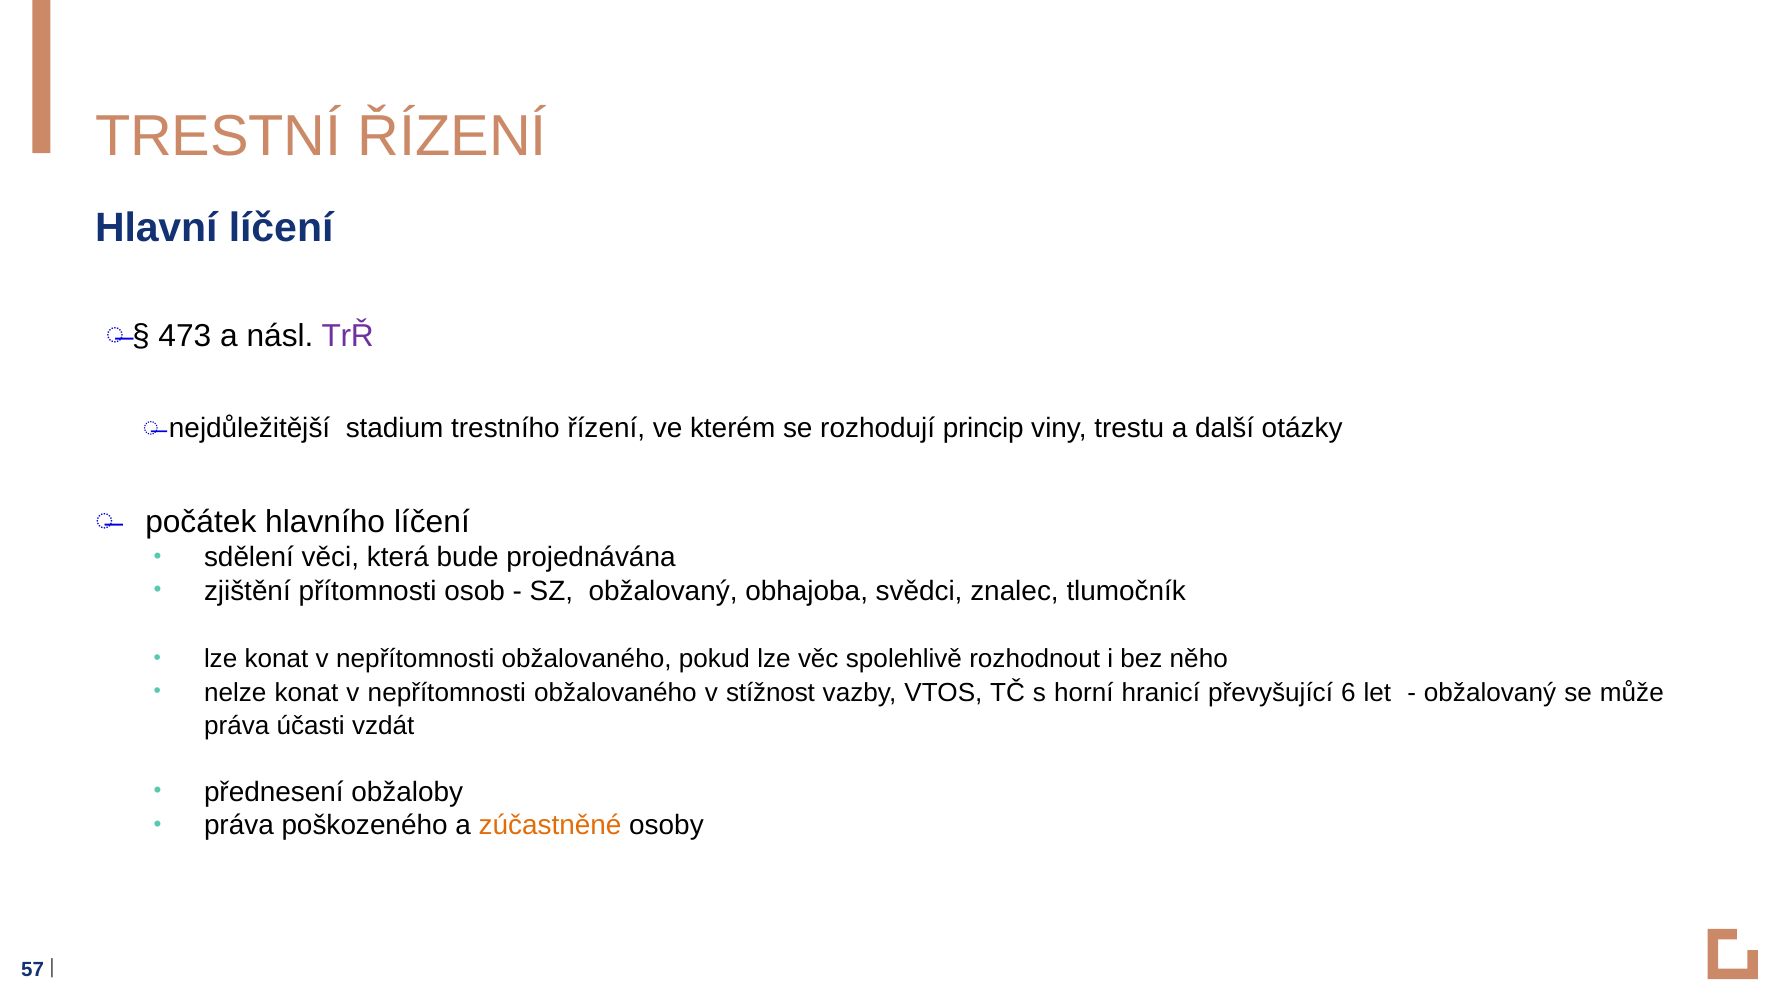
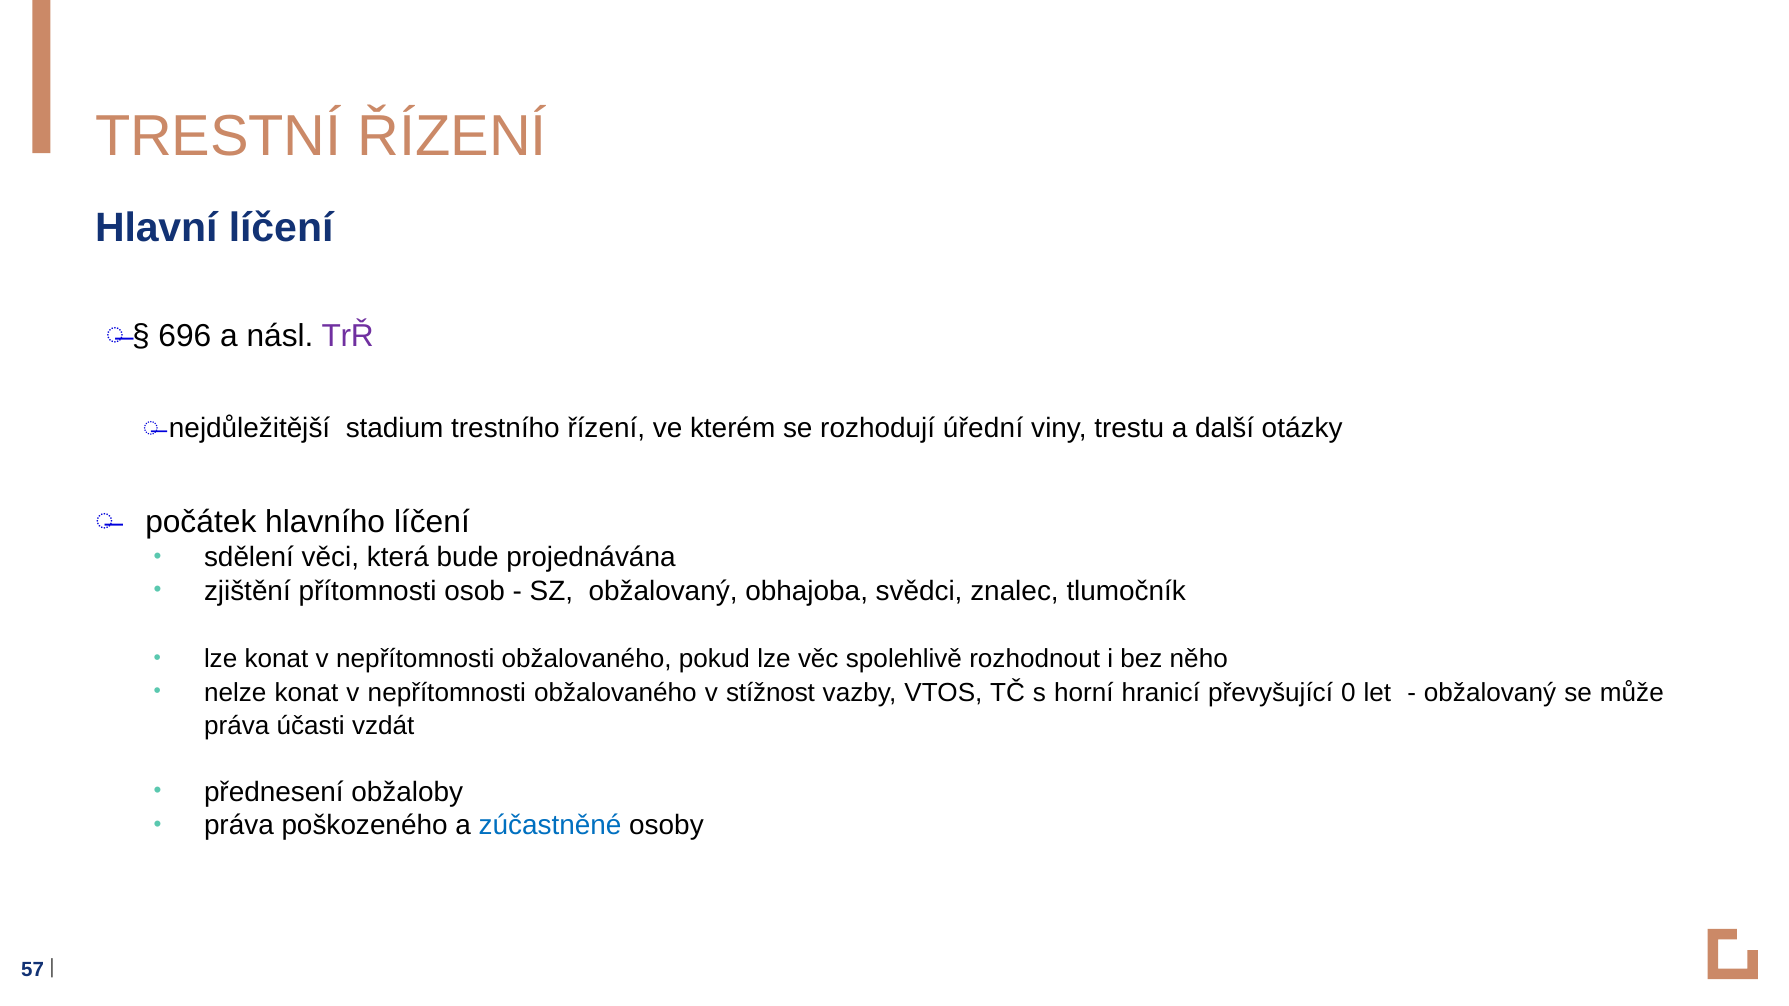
473: 473 -> 696
princip: princip -> úřední
6: 6 -> 0
zúčastněné colour: orange -> blue
